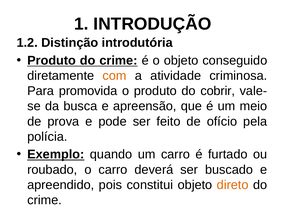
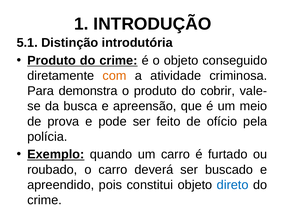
1.2: 1.2 -> 5.1
promovida: promovida -> demonstra
direto colour: orange -> blue
